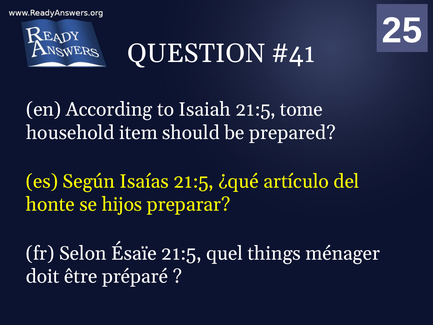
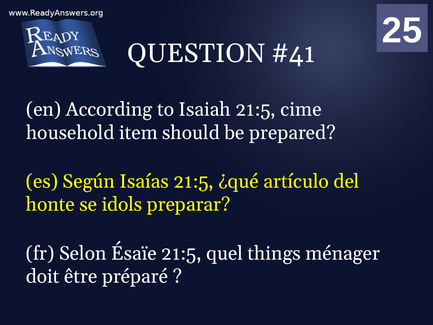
tome: tome -> cime
hijos: hijos -> idols
